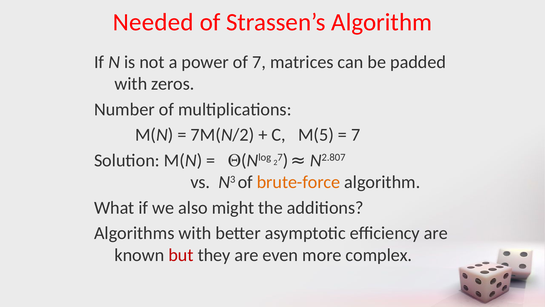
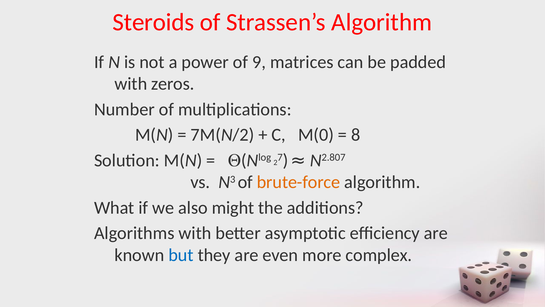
Needed: Needed -> Steroids
of 7: 7 -> 9
M(5: M(5 -> M(0
7 at (356, 135): 7 -> 8
but colour: red -> blue
